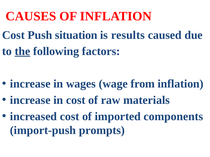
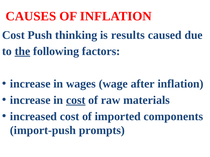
situation: situation -> thinking
from: from -> after
cost at (76, 100) underline: none -> present
